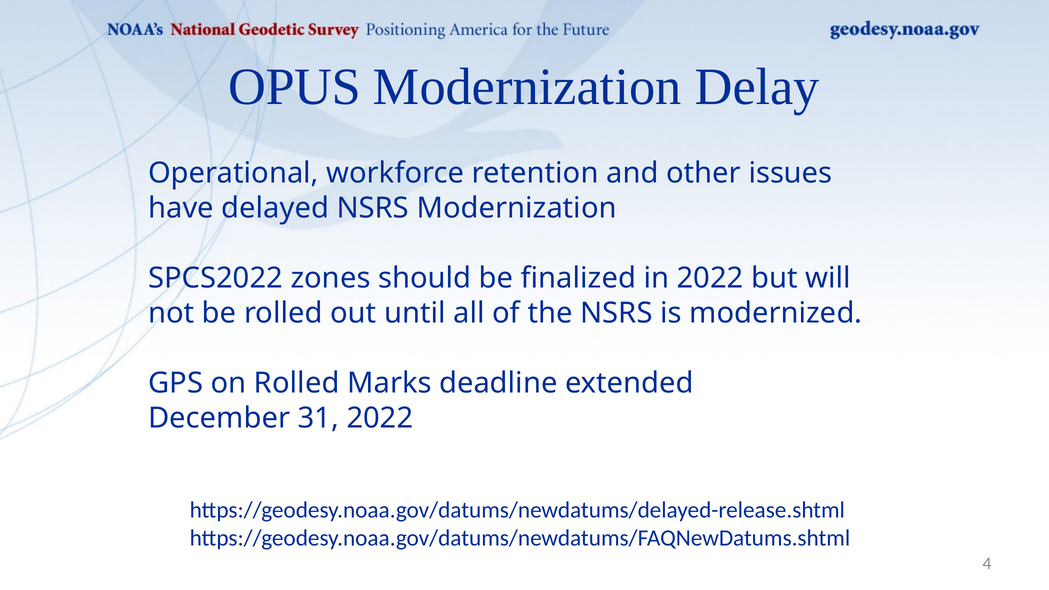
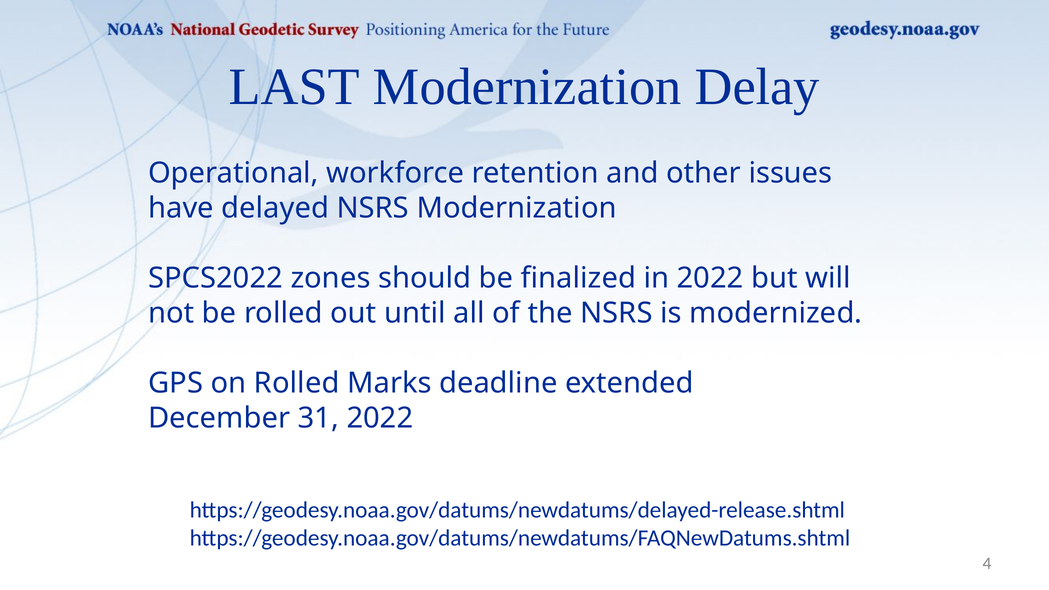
OPUS: OPUS -> LAST
